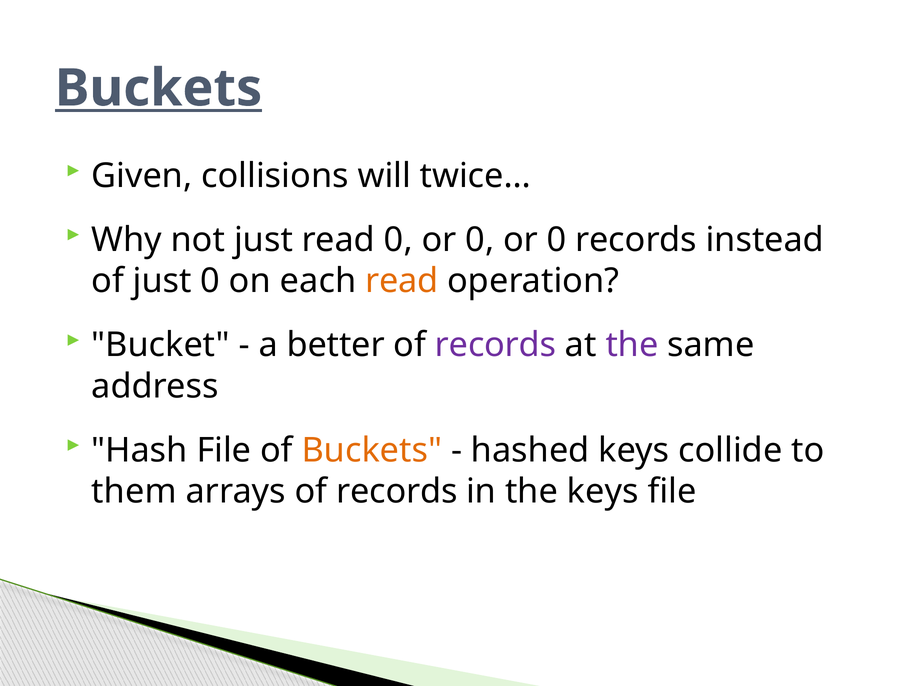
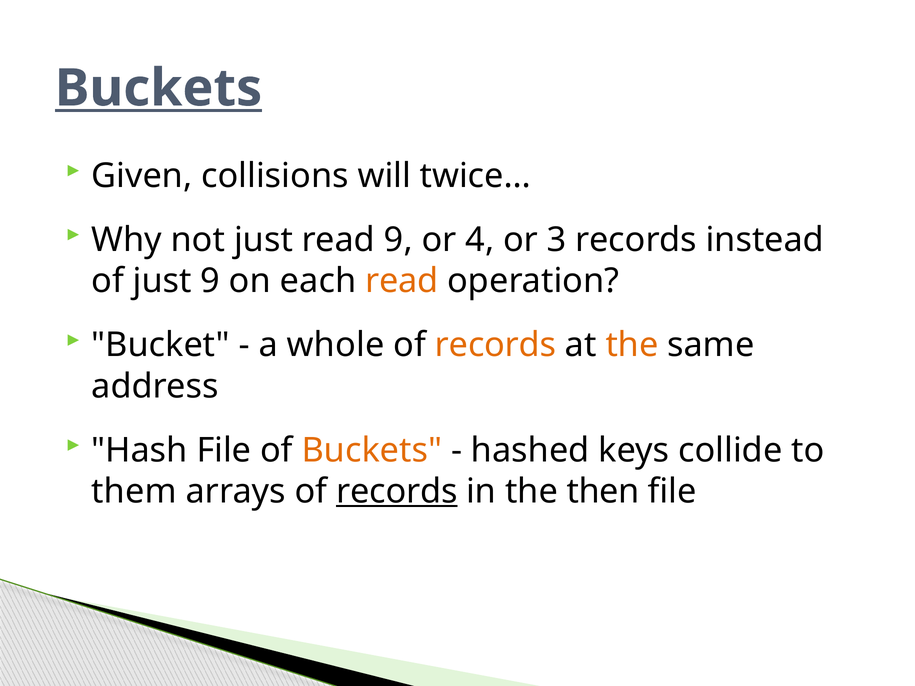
read 0: 0 -> 9
0 at (480, 240): 0 -> 4
0 at (557, 240): 0 -> 3
just 0: 0 -> 9
better: better -> whole
records at (496, 345) colour: purple -> orange
the at (632, 345) colour: purple -> orange
records at (397, 492) underline: none -> present
the keys: keys -> then
